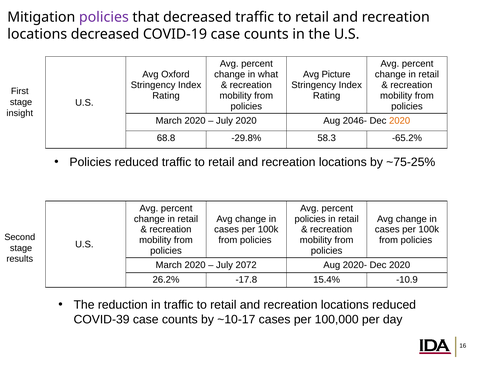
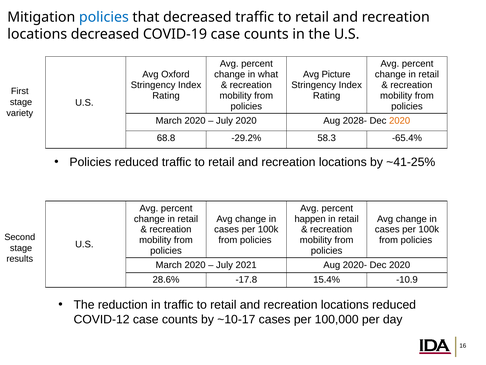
policies at (104, 17) colour: purple -> blue
insight: insight -> variety
2046-: 2046- -> 2028-
-29.8%: -29.8% -> -29.2%
-65.2%: -65.2% -> -65.4%
~75-25%: ~75-25% -> ~41-25%
policies at (310, 219): policies -> happen
2072: 2072 -> 2021
26.2%: 26.2% -> 28.6%
COVID-39: COVID-39 -> COVID-12
